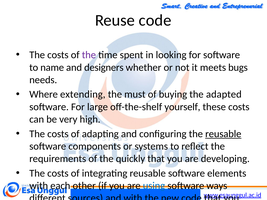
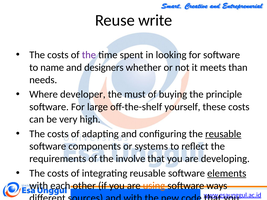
Reuse code: code -> write
bugs: bugs -> than
extending: extending -> developer
adapted: adapted -> principle
quickly: quickly -> involve
elements underline: none -> present
using colour: blue -> orange
